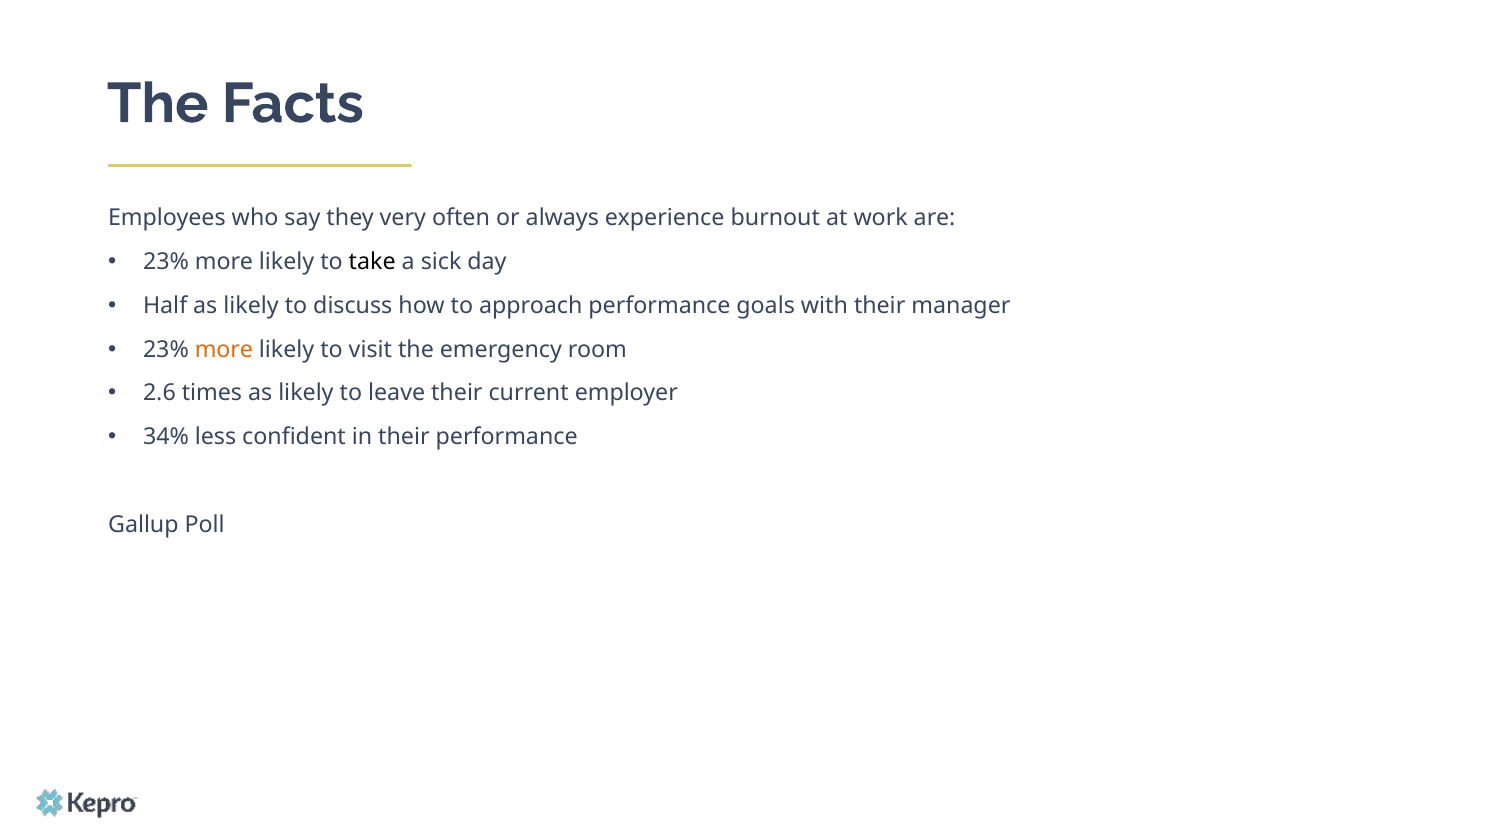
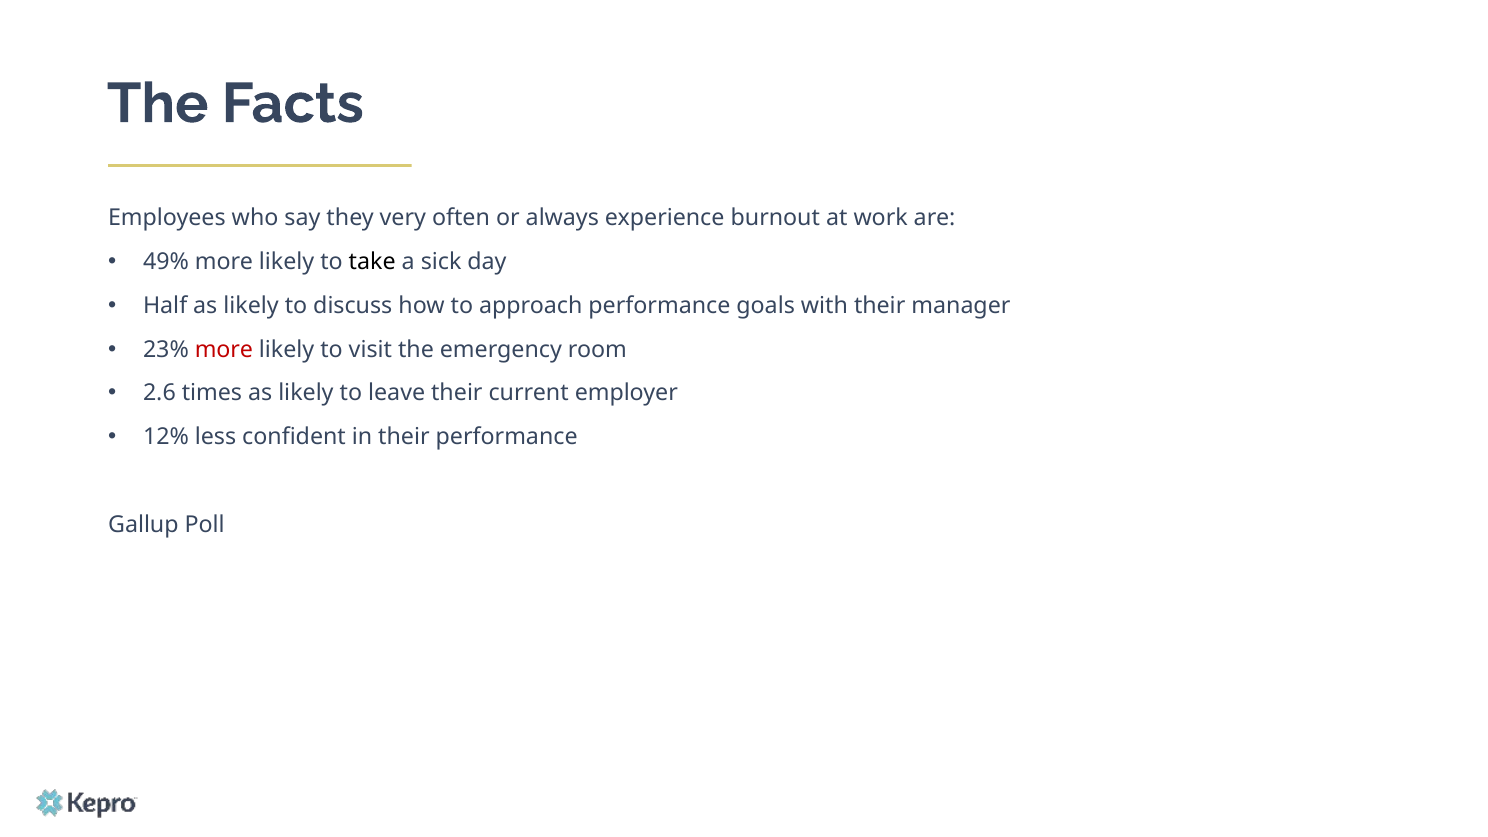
23% at (166, 262): 23% -> 49%
more at (224, 349) colour: orange -> red
34%: 34% -> 12%
